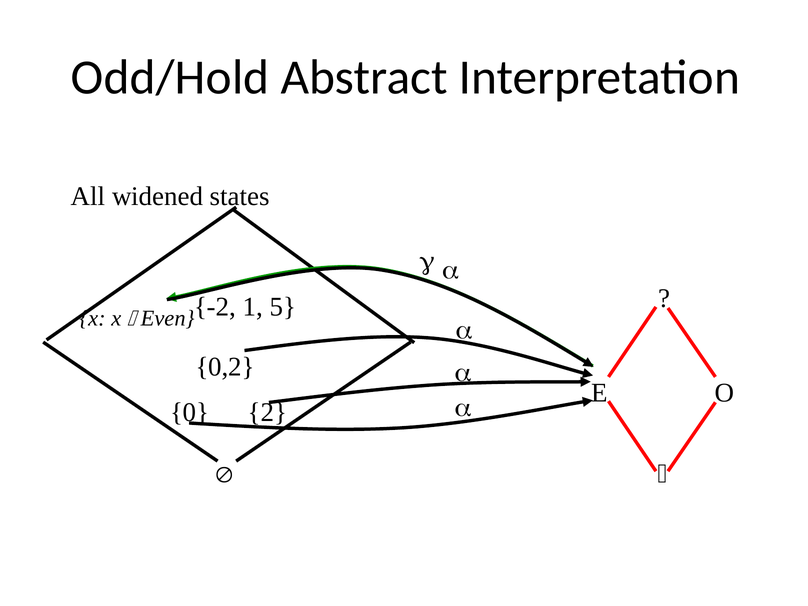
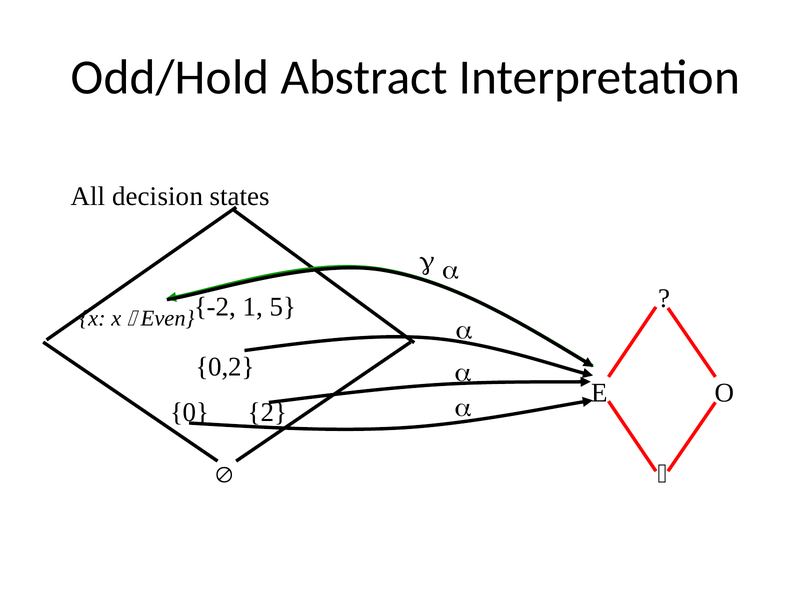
widened: widened -> decision
